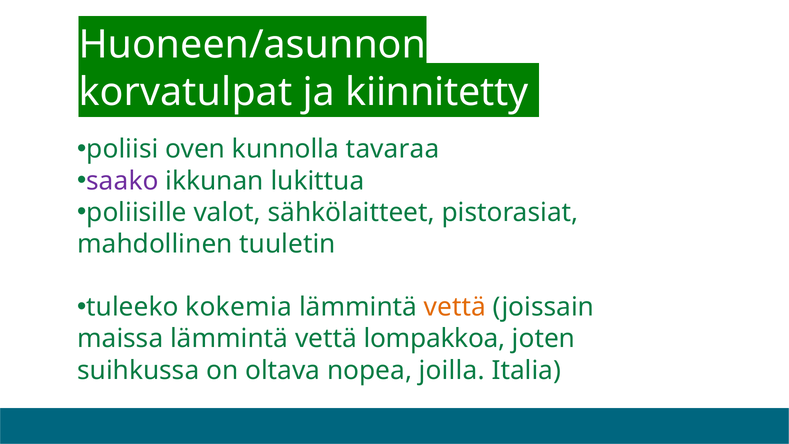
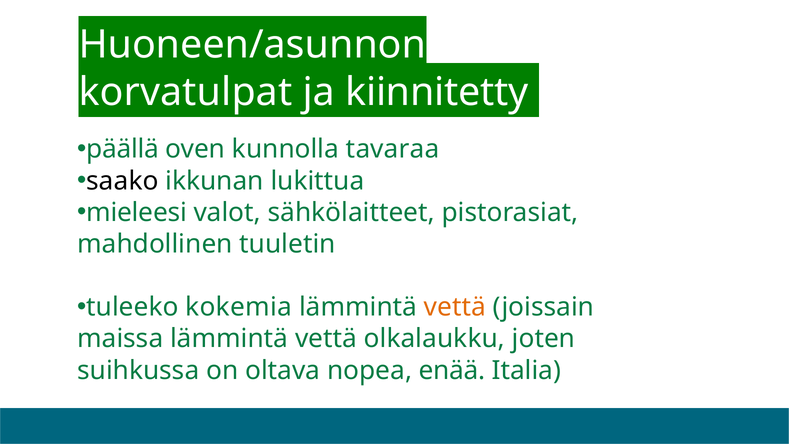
poliisi: poliisi -> päällä
saako colour: purple -> black
poliisille: poliisille -> mieleesi
lompakkoa: lompakkoa -> olkalaukku
joilla: joilla -> enää
